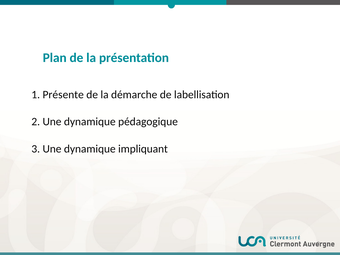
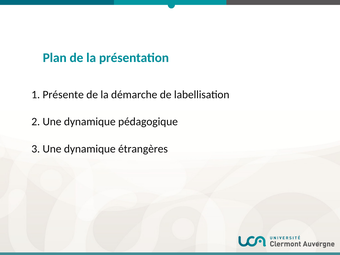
impliquant: impliquant -> étrangères
